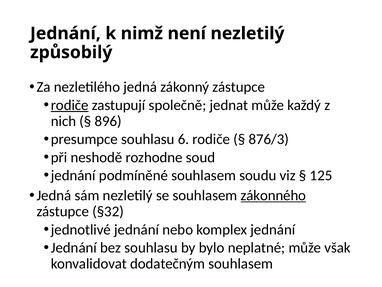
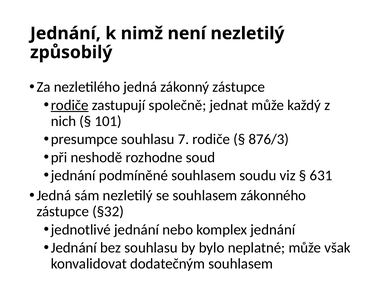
896: 896 -> 101
6: 6 -> 7
125: 125 -> 631
zákonného underline: present -> none
